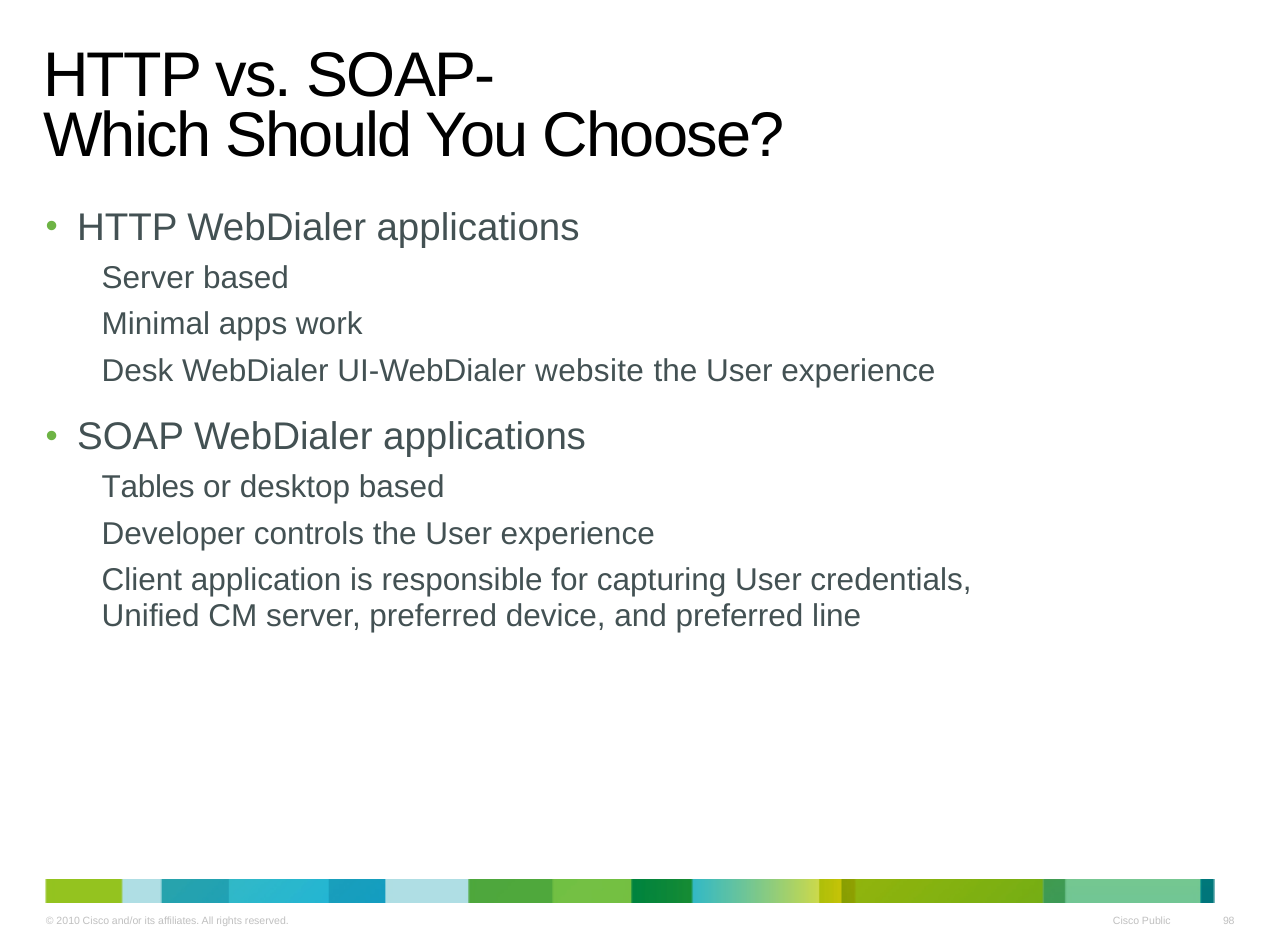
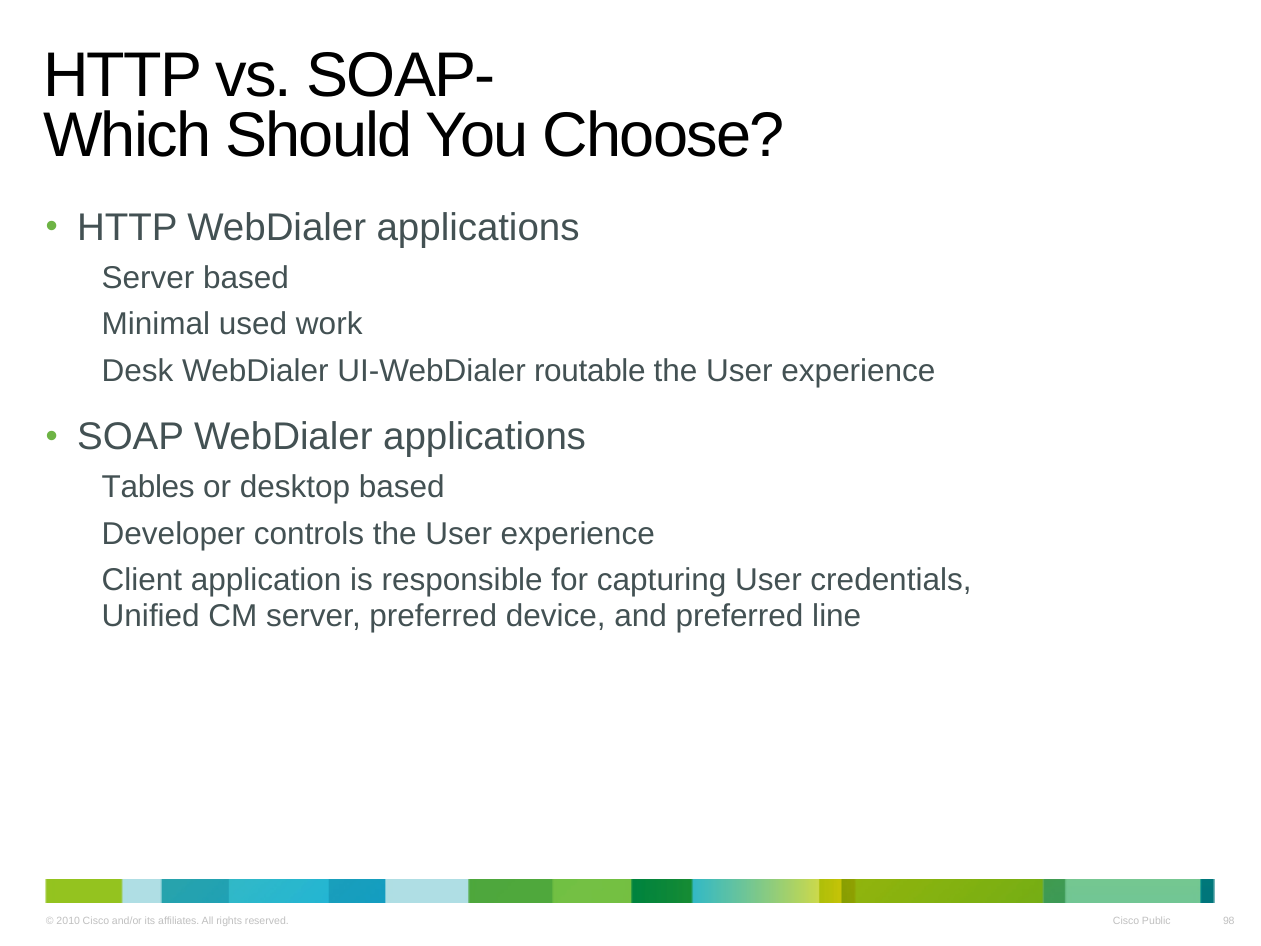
apps: apps -> used
website: website -> routable
